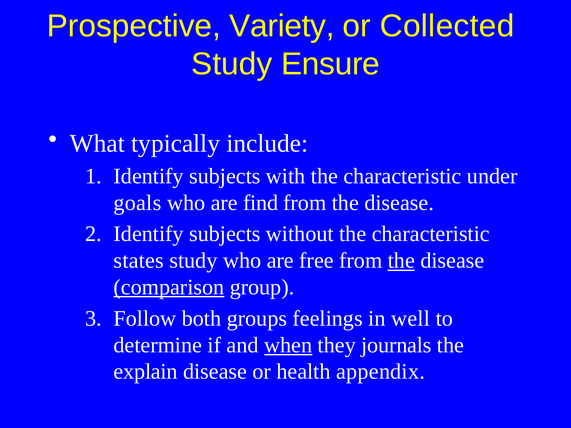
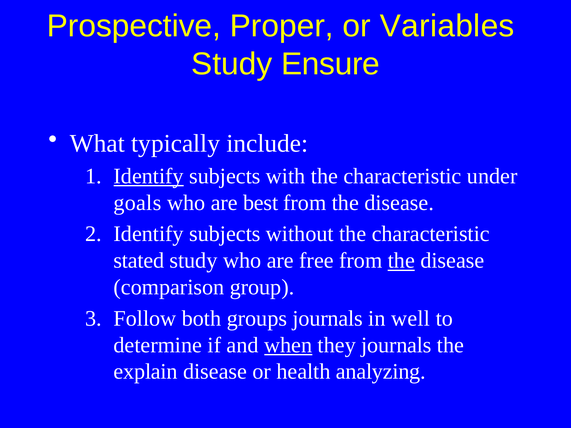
Variety: Variety -> Proper
Collected: Collected -> Variables
Identify at (149, 176) underline: none -> present
find: find -> best
states: states -> stated
comparison underline: present -> none
groups feelings: feelings -> journals
appendix: appendix -> analyzing
